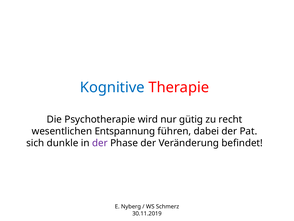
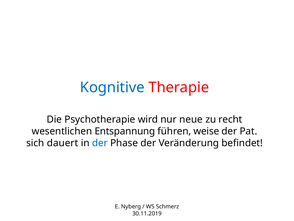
gütig: gütig -> neue
dabei: dabei -> weise
dunkle: dunkle -> dauert
der at (100, 143) colour: purple -> blue
